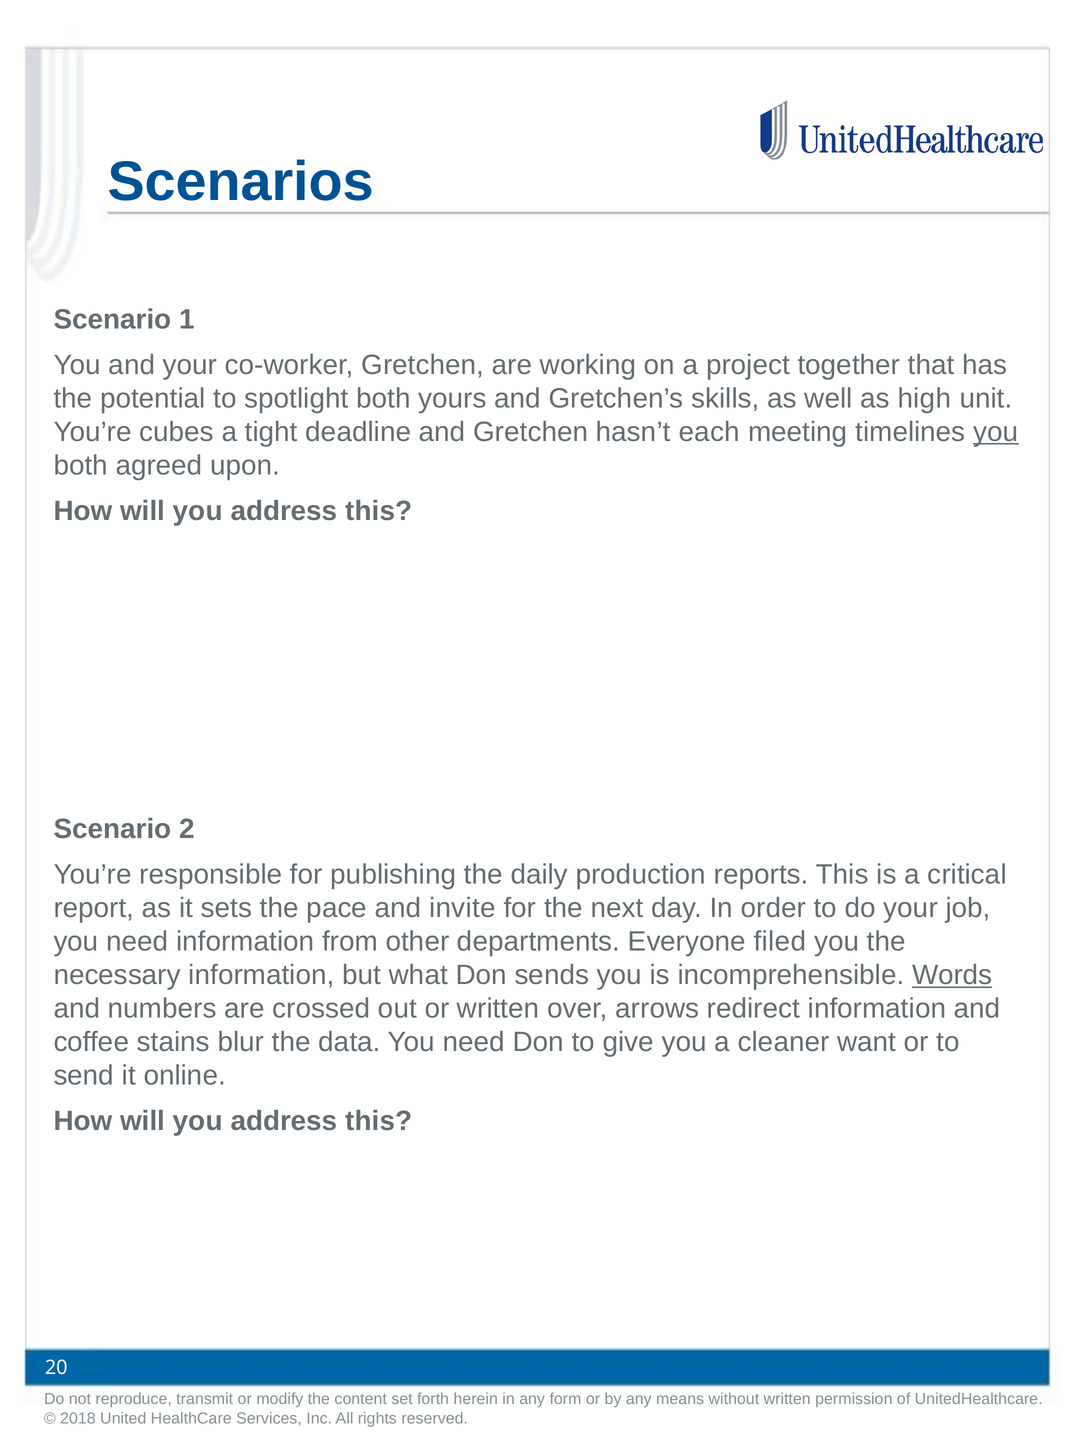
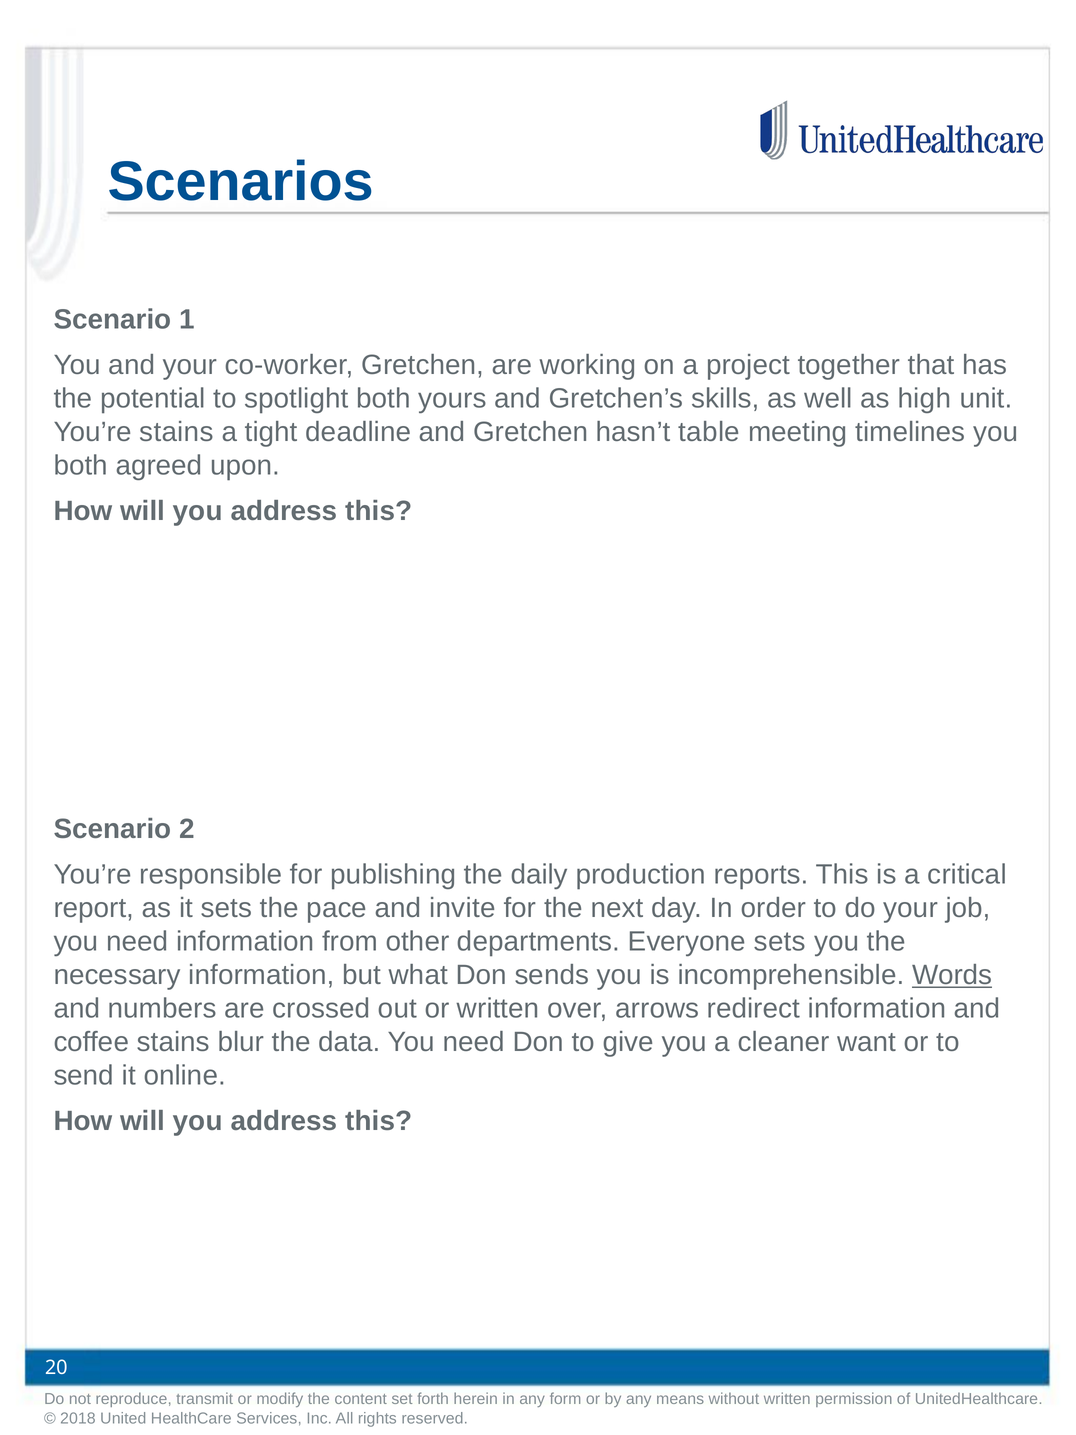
You’re cubes: cubes -> stains
each: each -> table
you at (996, 432) underline: present -> none
Everyone filed: filed -> sets
